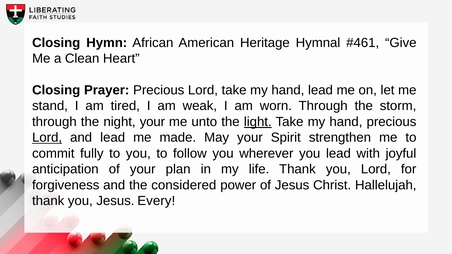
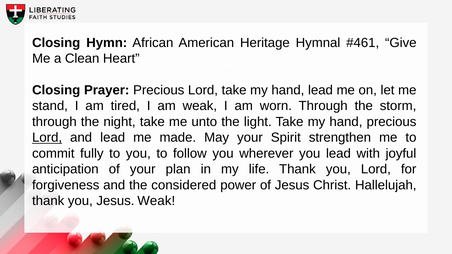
night your: your -> take
light underline: present -> none
Jesus Every: Every -> Weak
